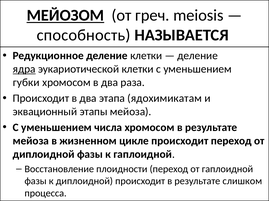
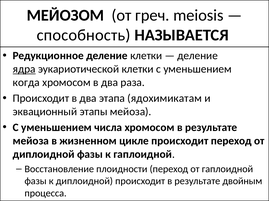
МЕЙОЗОМ underline: present -> none
губки: губки -> когда
слишком: слишком -> двойным
